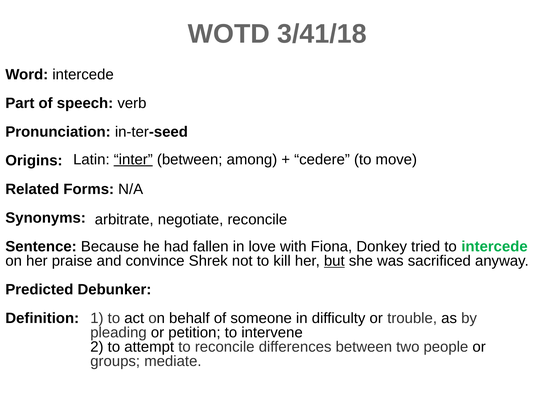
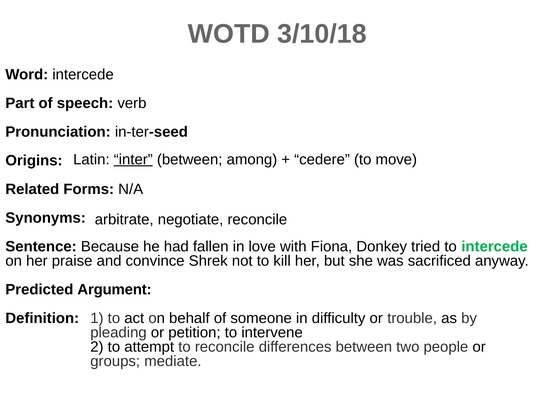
3/41/18: 3/41/18 -> 3/10/18
but underline: present -> none
Debunker: Debunker -> Argument
